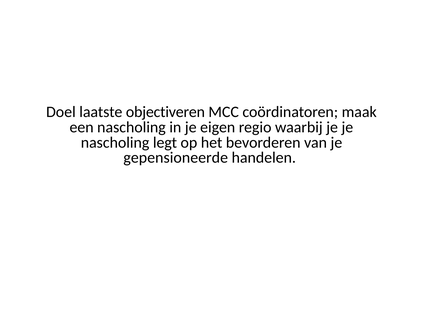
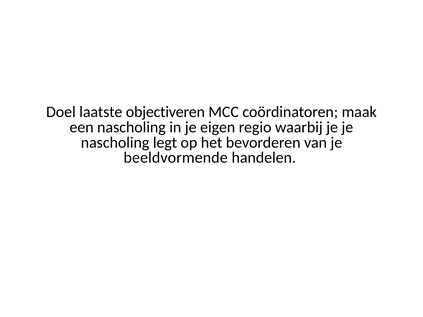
gepensioneerde: gepensioneerde -> beeldvormende
